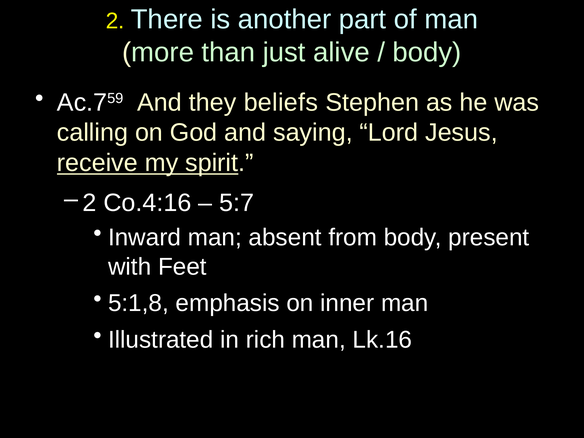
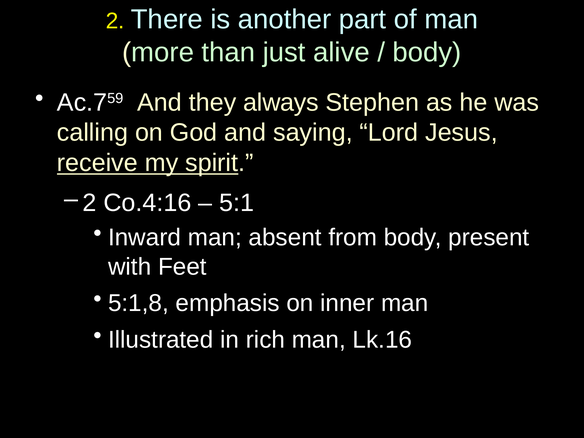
beliefs: beliefs -> always
5:7: 5:7 -> 5:1
